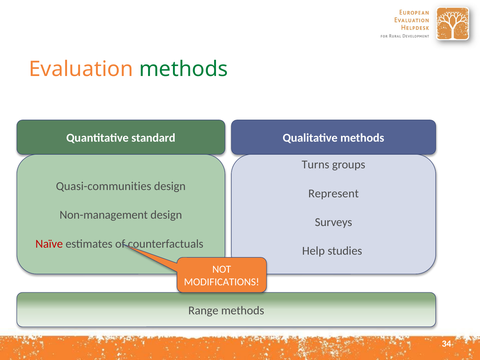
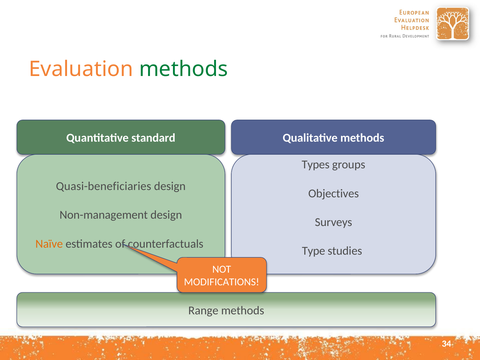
Turns: Turns -> Types
Quasi-communities: Quasi-communities -> Quasi-beneficiaries
Represent: Represent -> Objectives
Naïve colour: red -> orange
Help: Help -> Type
